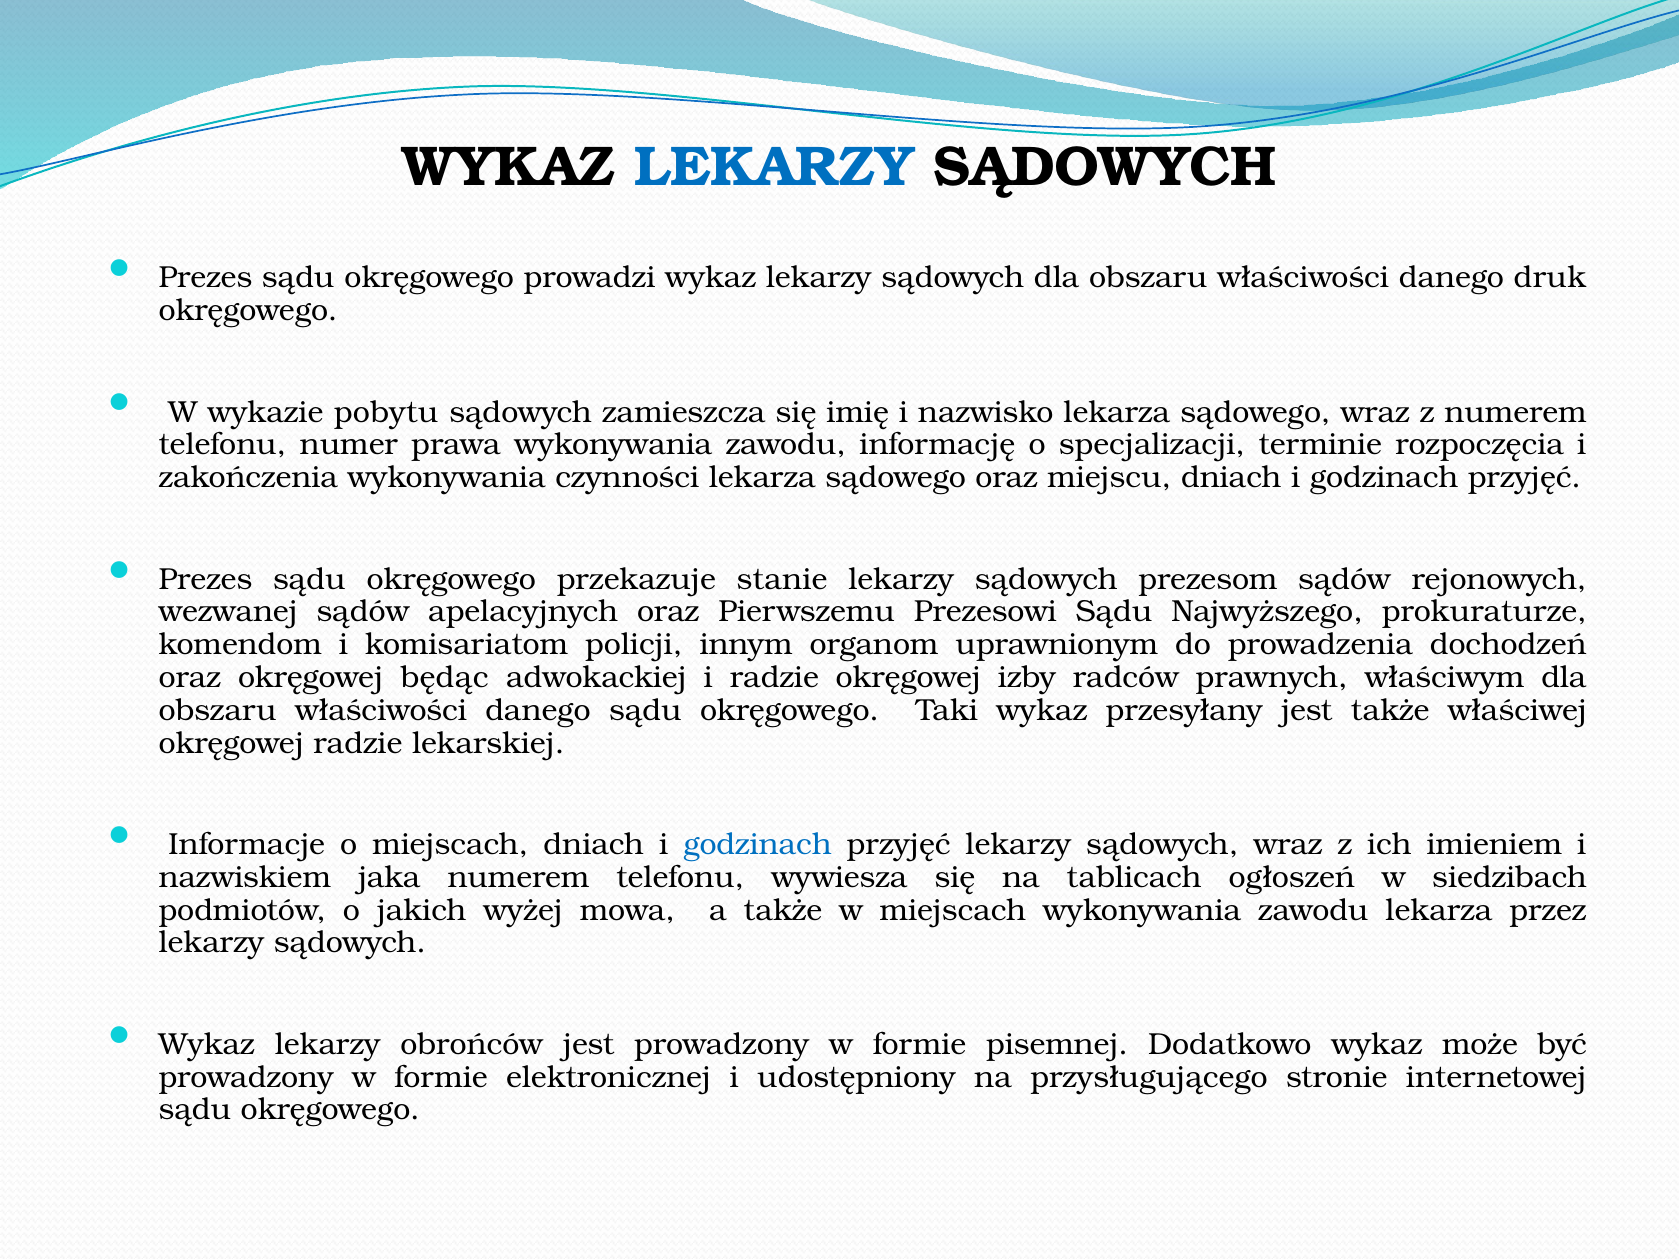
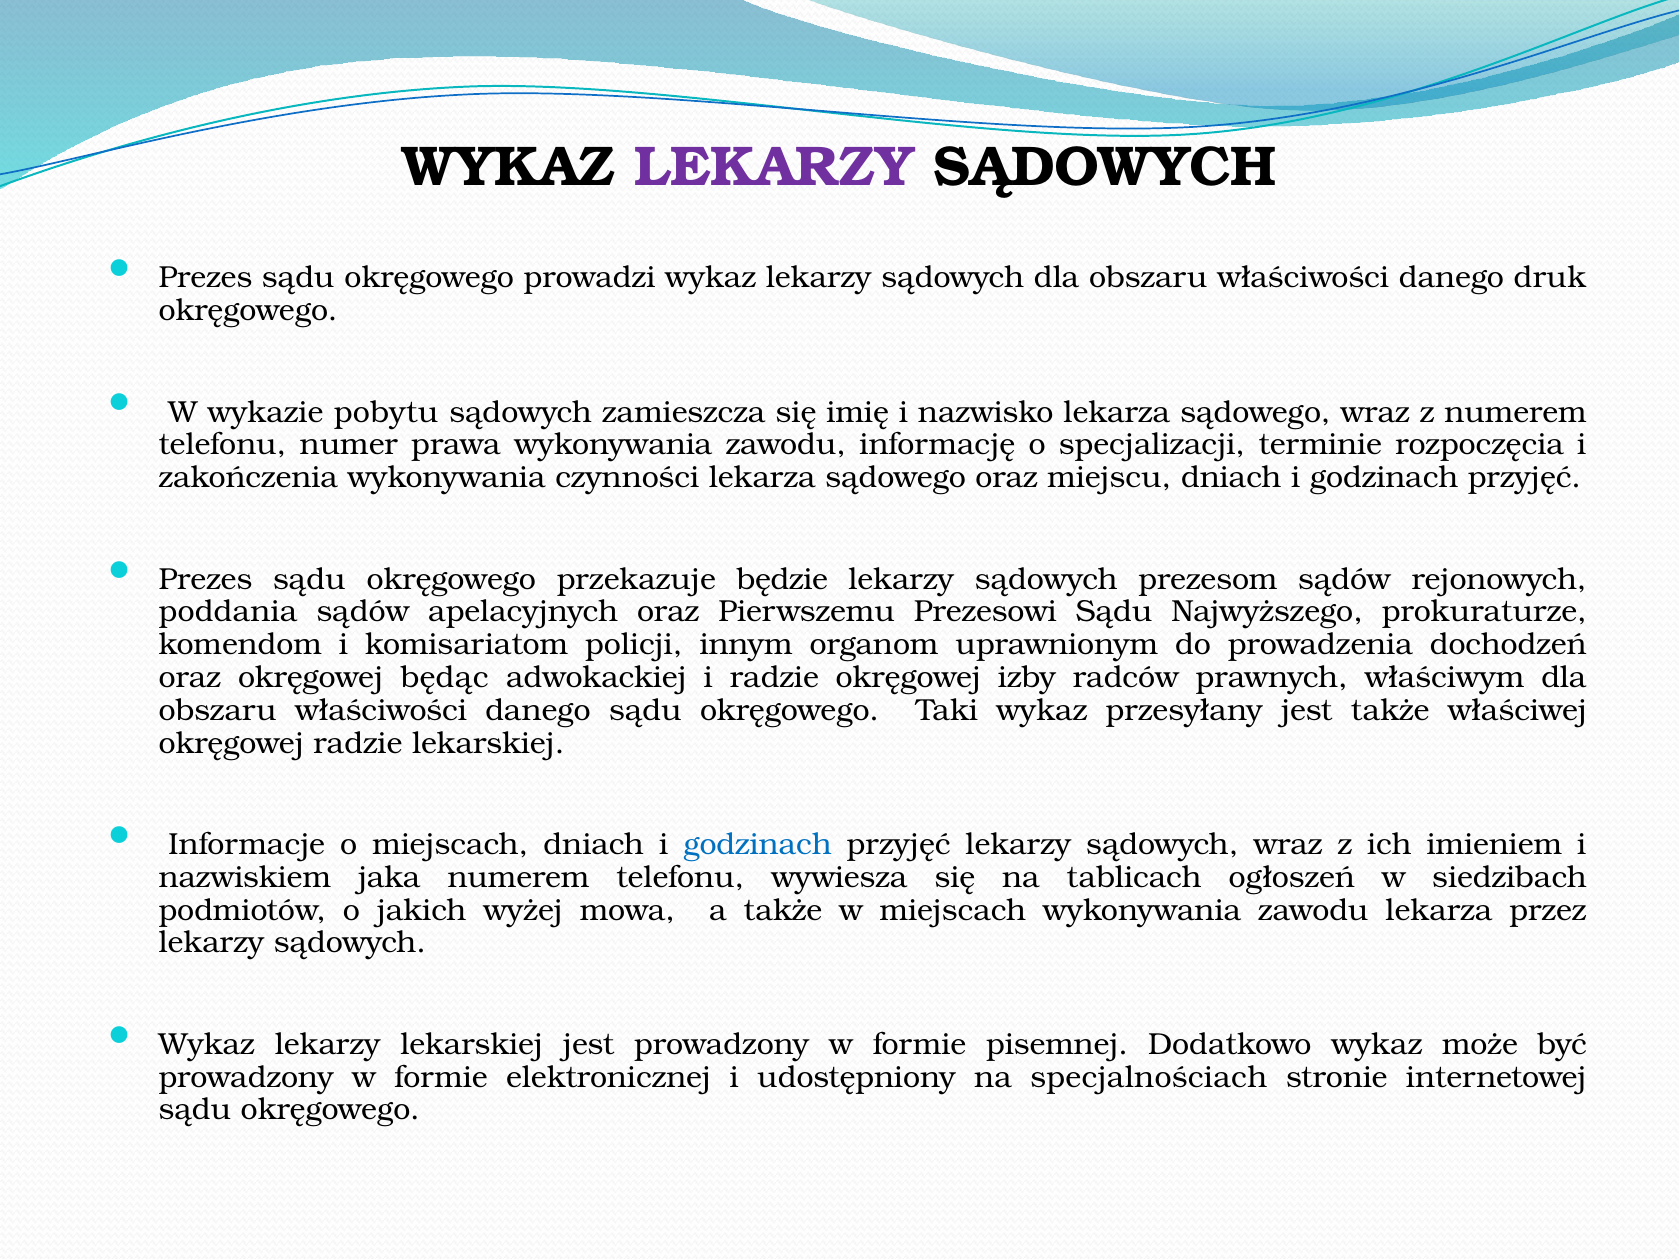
LEKARZY at (774, 167) colour: blue -> purple
stanie: stanie -> będzie
wezwanej: wezwanej -> poddania
lekarzy obrońców: obrońców -> lekarskiej
przysługującego: przysługującego -> specjalnościach
